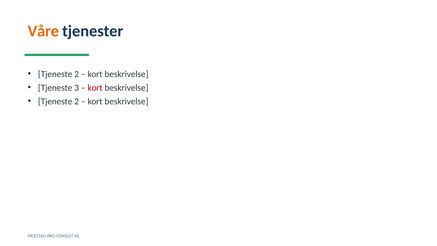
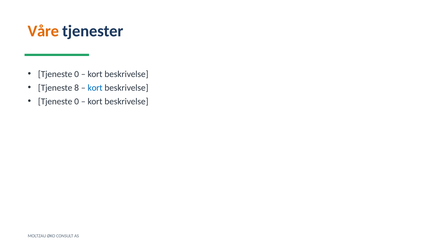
2 at (77, 74): 2 -> 0
3: 3 -> 8
kort at (95, 88) colour: red -> blue
2 at (77, 101): 2 -> 0
